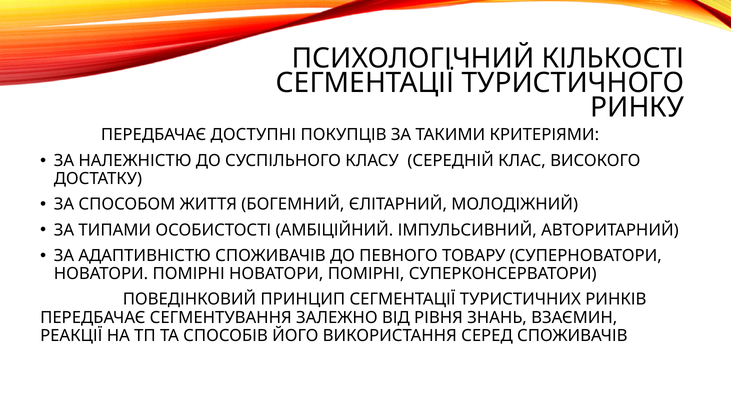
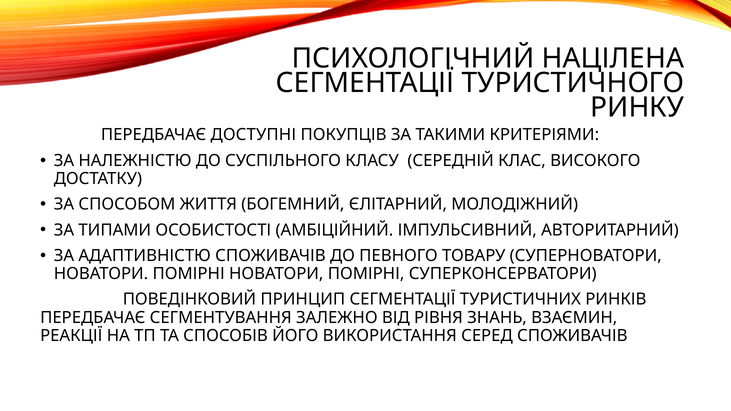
КІЛЬКОСТІ: КІЛЬКОСТІ -> НАЦІЛЕНА
